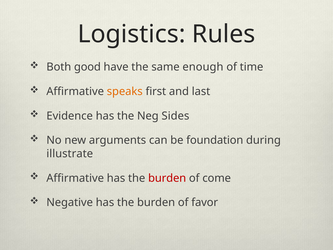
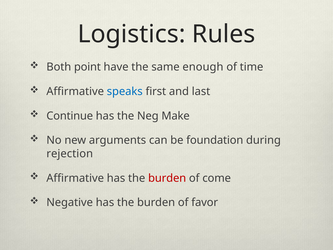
good: good -> point
speaks colour: orange -> blue
Evidence: Evidence -> Continue
Sides: Sides -> Make
illustrate: illustrate -> rejection
